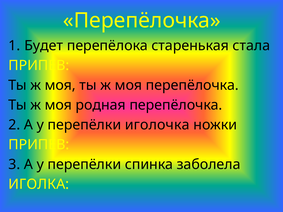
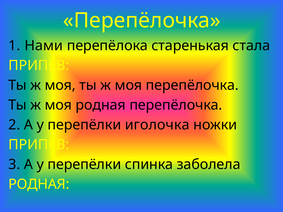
Будет: Будет -> Нами
ИГОЛКА at (39, 184): ИГОЛКА -> РОДНАЯ
